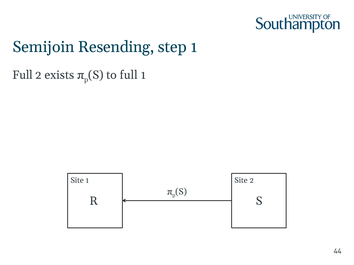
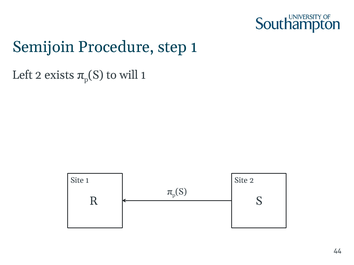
Resending: Resending -> Procedure
Full at (23, 75): Full -> Left
to full: full -> will
